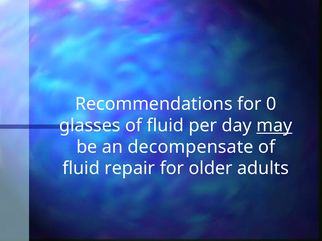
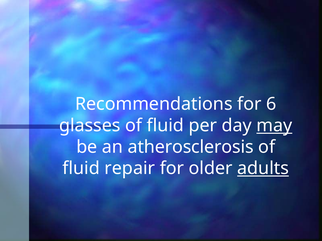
0: 0 -> 6
decompensate: decompensate -> atherosclerosis
adults underline: none -> present
